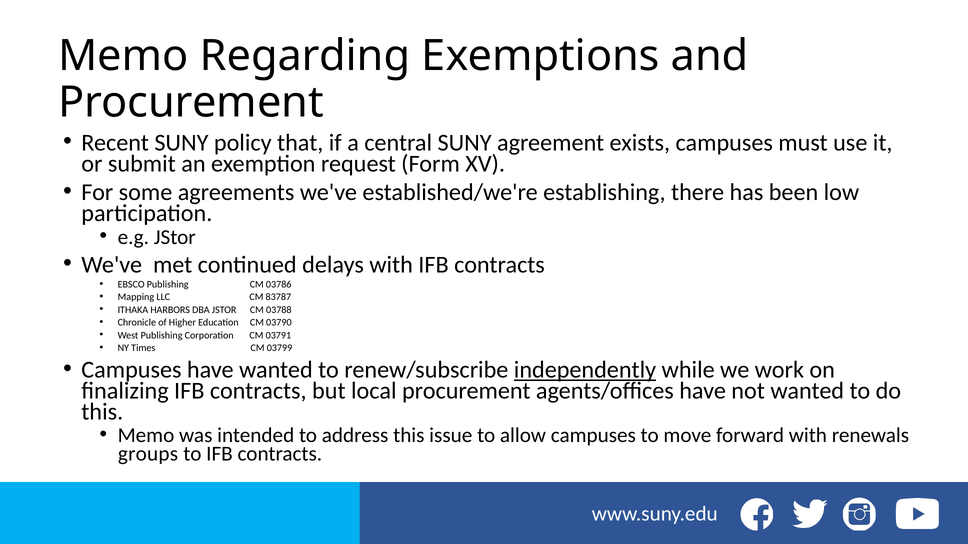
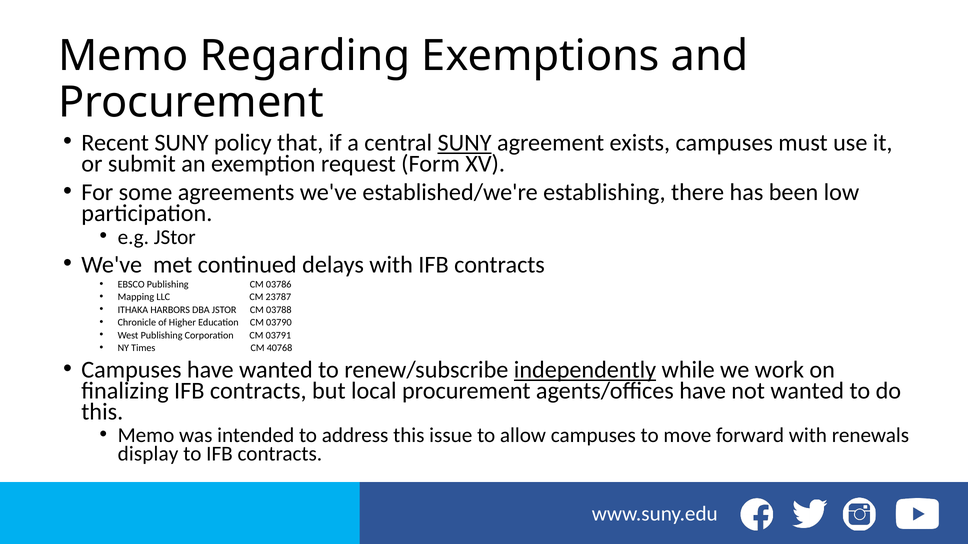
SUNY at (465, 143) underline: none -> present
83787: 83787 -> 23787
03799: 03799 -> 40768
groups: groups -> display
